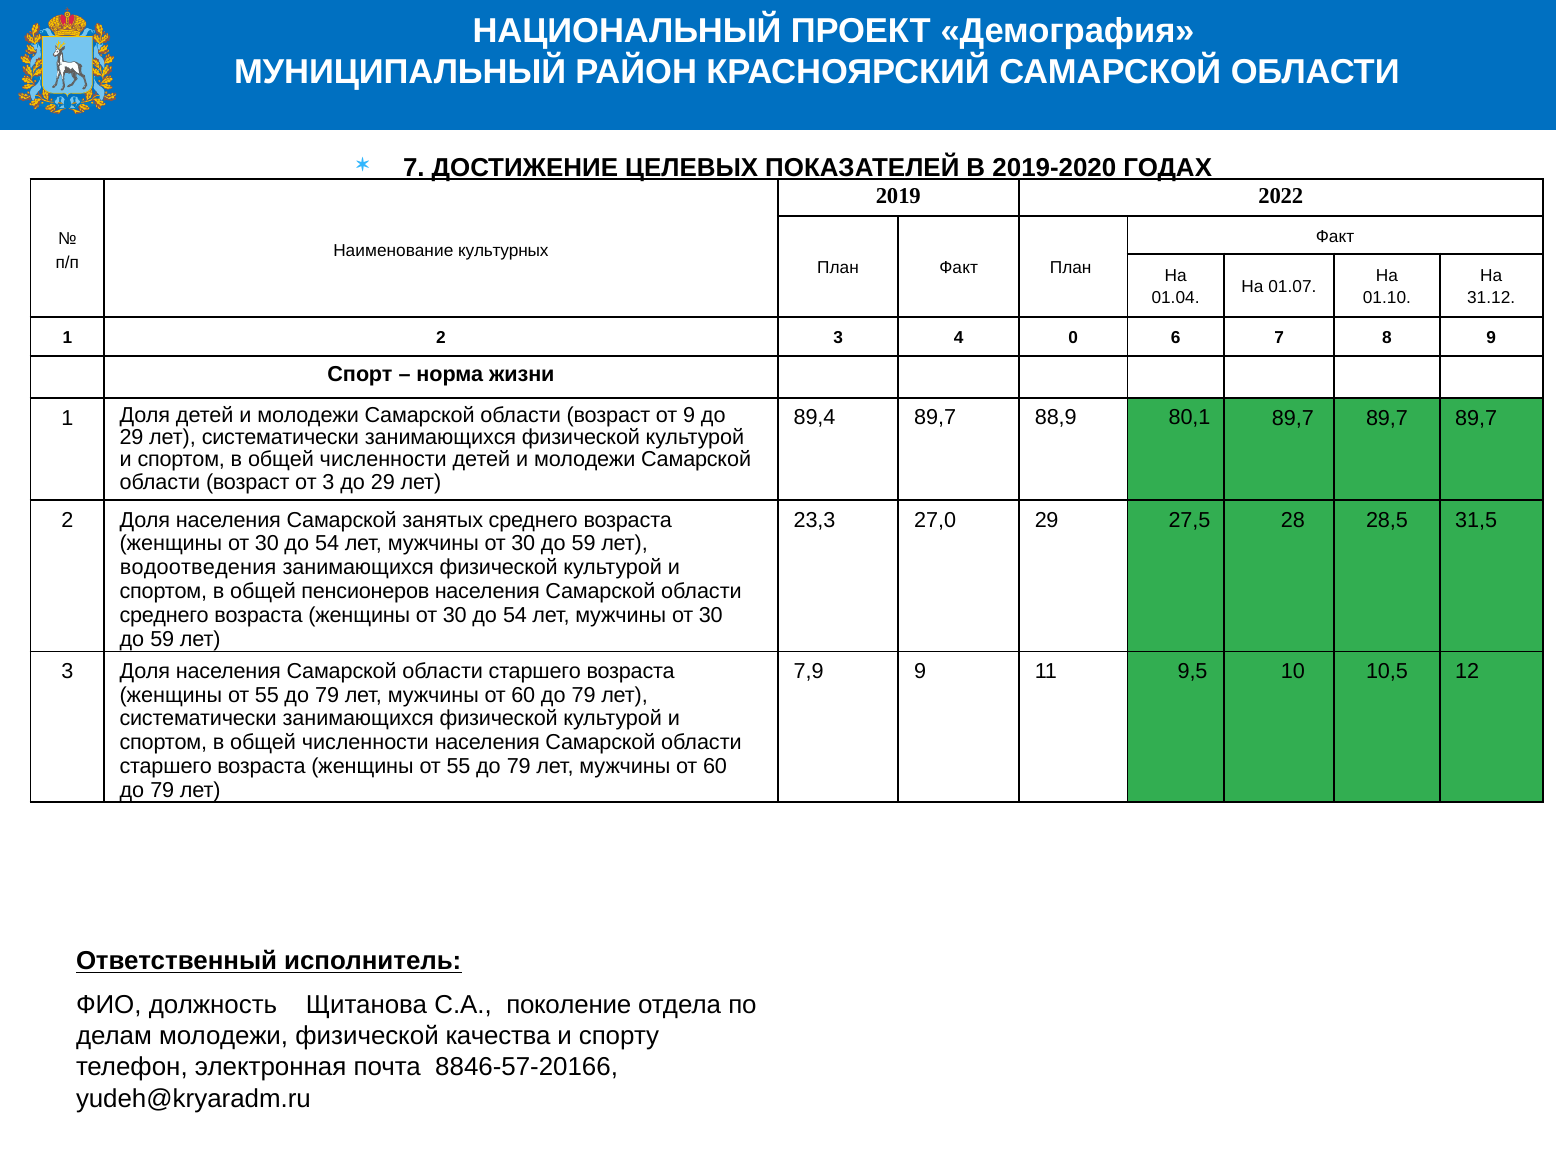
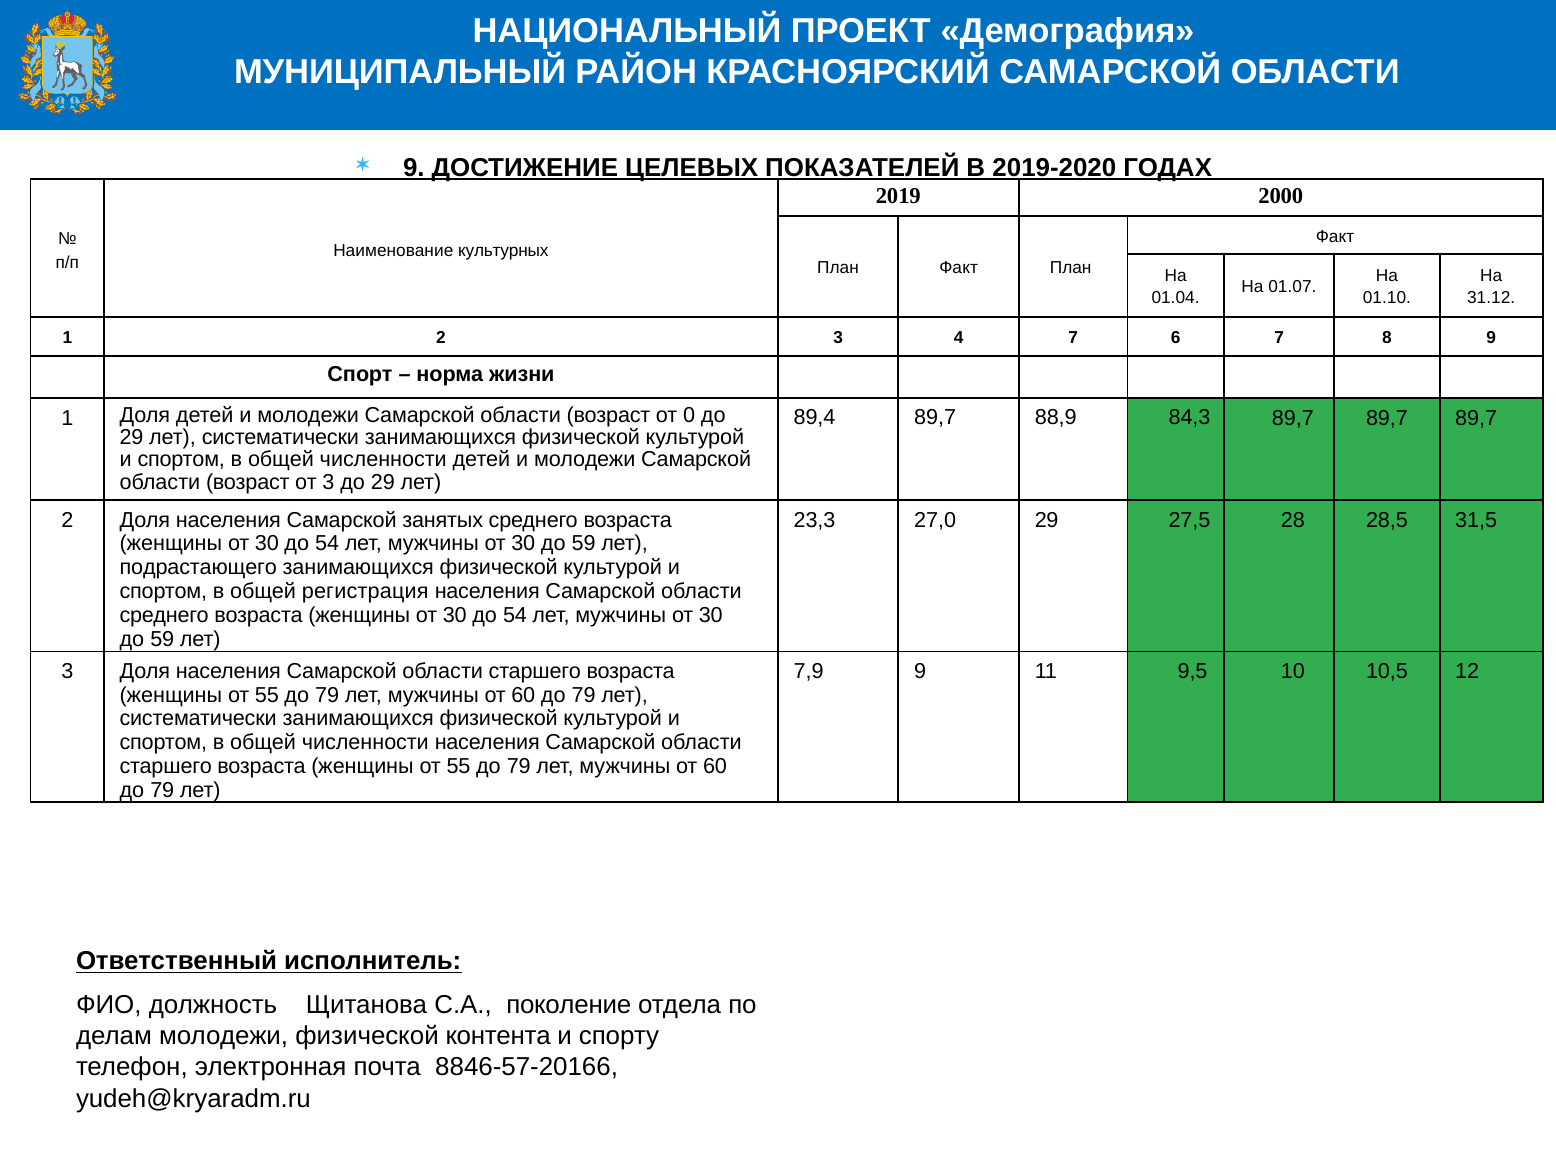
7 at (414, 168): 7 -> 9
2022: 2022 -> 2000
4 0: 0 -> 7
80,1: 80,1 -> 84,3
от 9: 9 -> 0
водоотведения: водоотведения -> подрастающего
пенсионеров: пенсионеров -> регистрация
качества: качества -> контента
